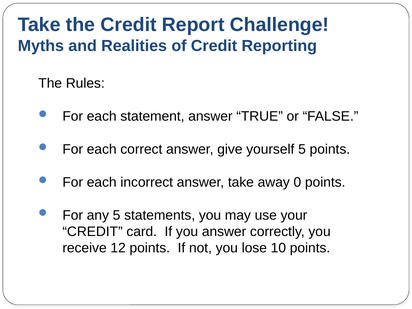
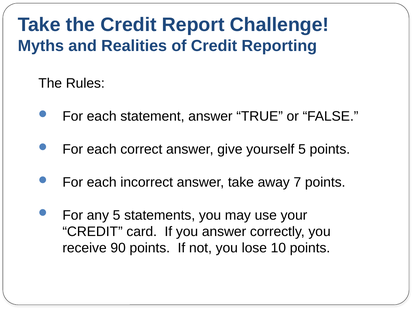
0: 0 -> 7
12: 12 -> 90
